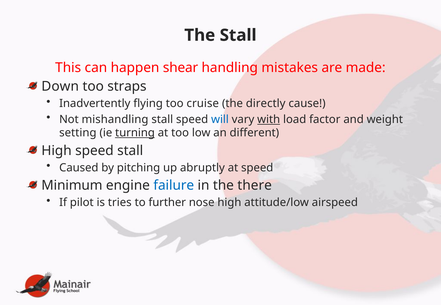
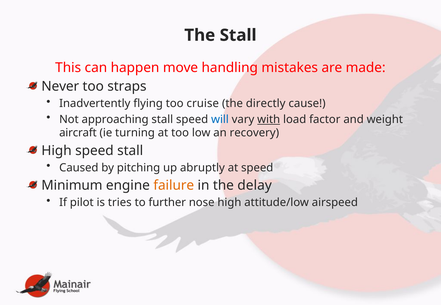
shear: shear -> move
Down: Down -> Never
mishandling: mishandling -> approaching
setting: setting -> aircraft
turning underline: present -> none
different: different -> recovery
failure colour: blue -> orange
there: there -> delay
